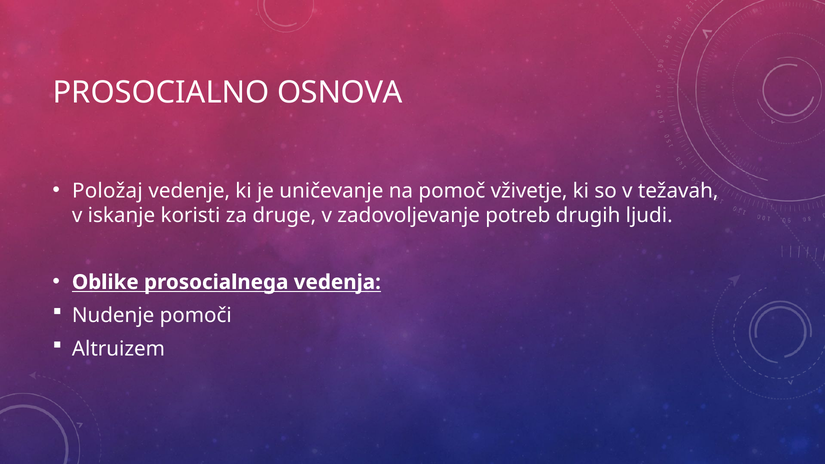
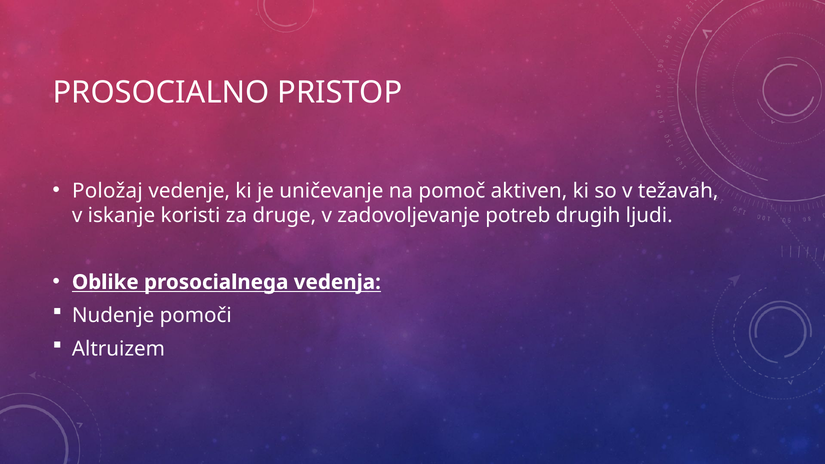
OSNOVA: OSNOVA -> PRISTOP
vživetje: vživetje -> aktiven
